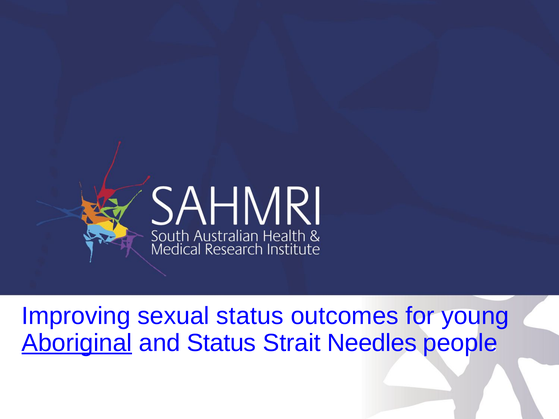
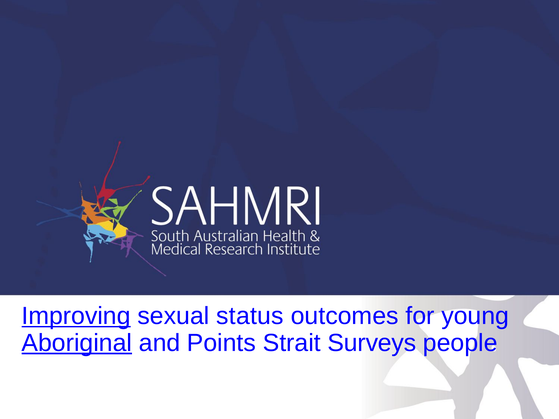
Improving underline: none -> present
and Status: Status -> Points
Needles: Needles -> Surveys
